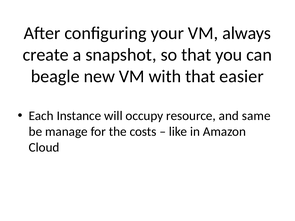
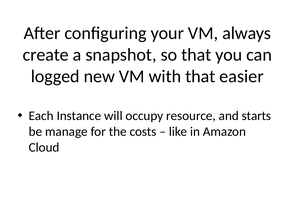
beagle: beagle -> logged
same: same -> starts
